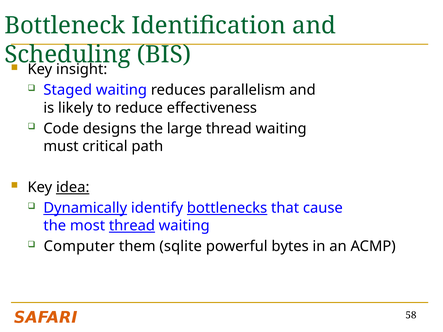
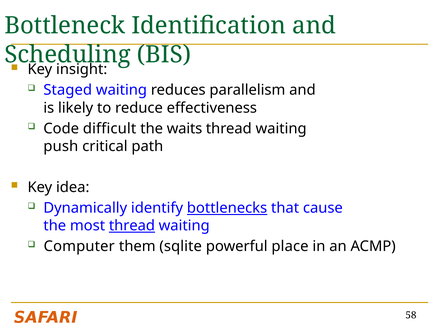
designs: designs -> difficult
large: large -> waits
must: must -> push
idea underline: present -> none
Dynamically underline: present -> none
bytes: bytes -> place
